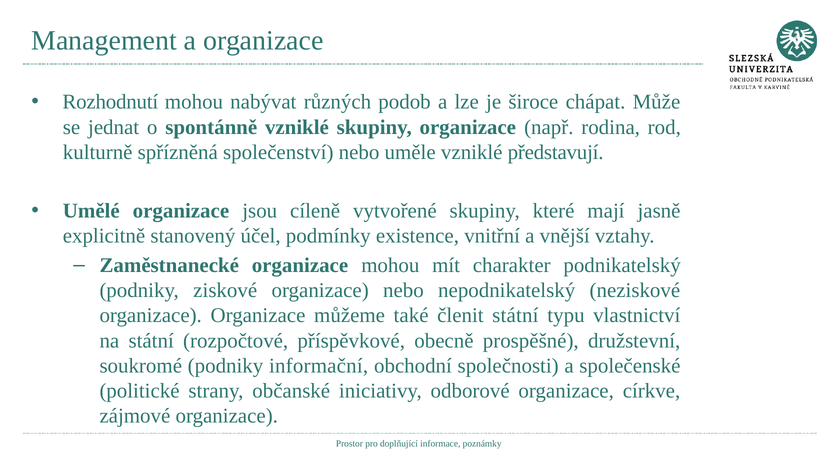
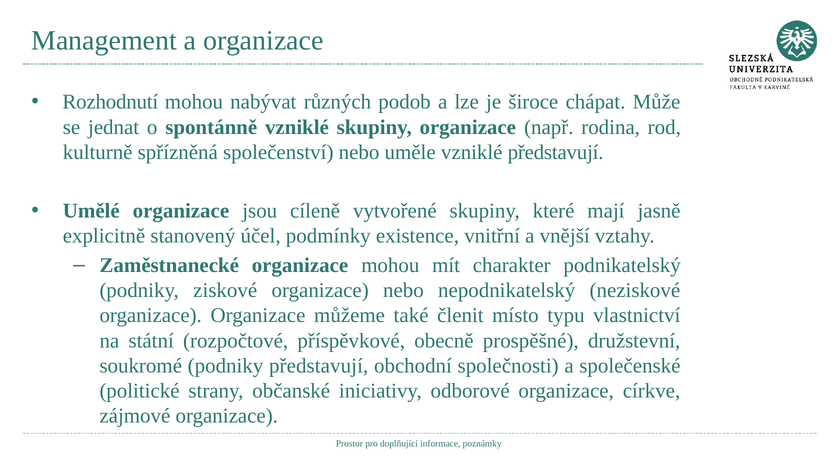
členit státní: státní -> místo
podniky informační: informační -> představují
